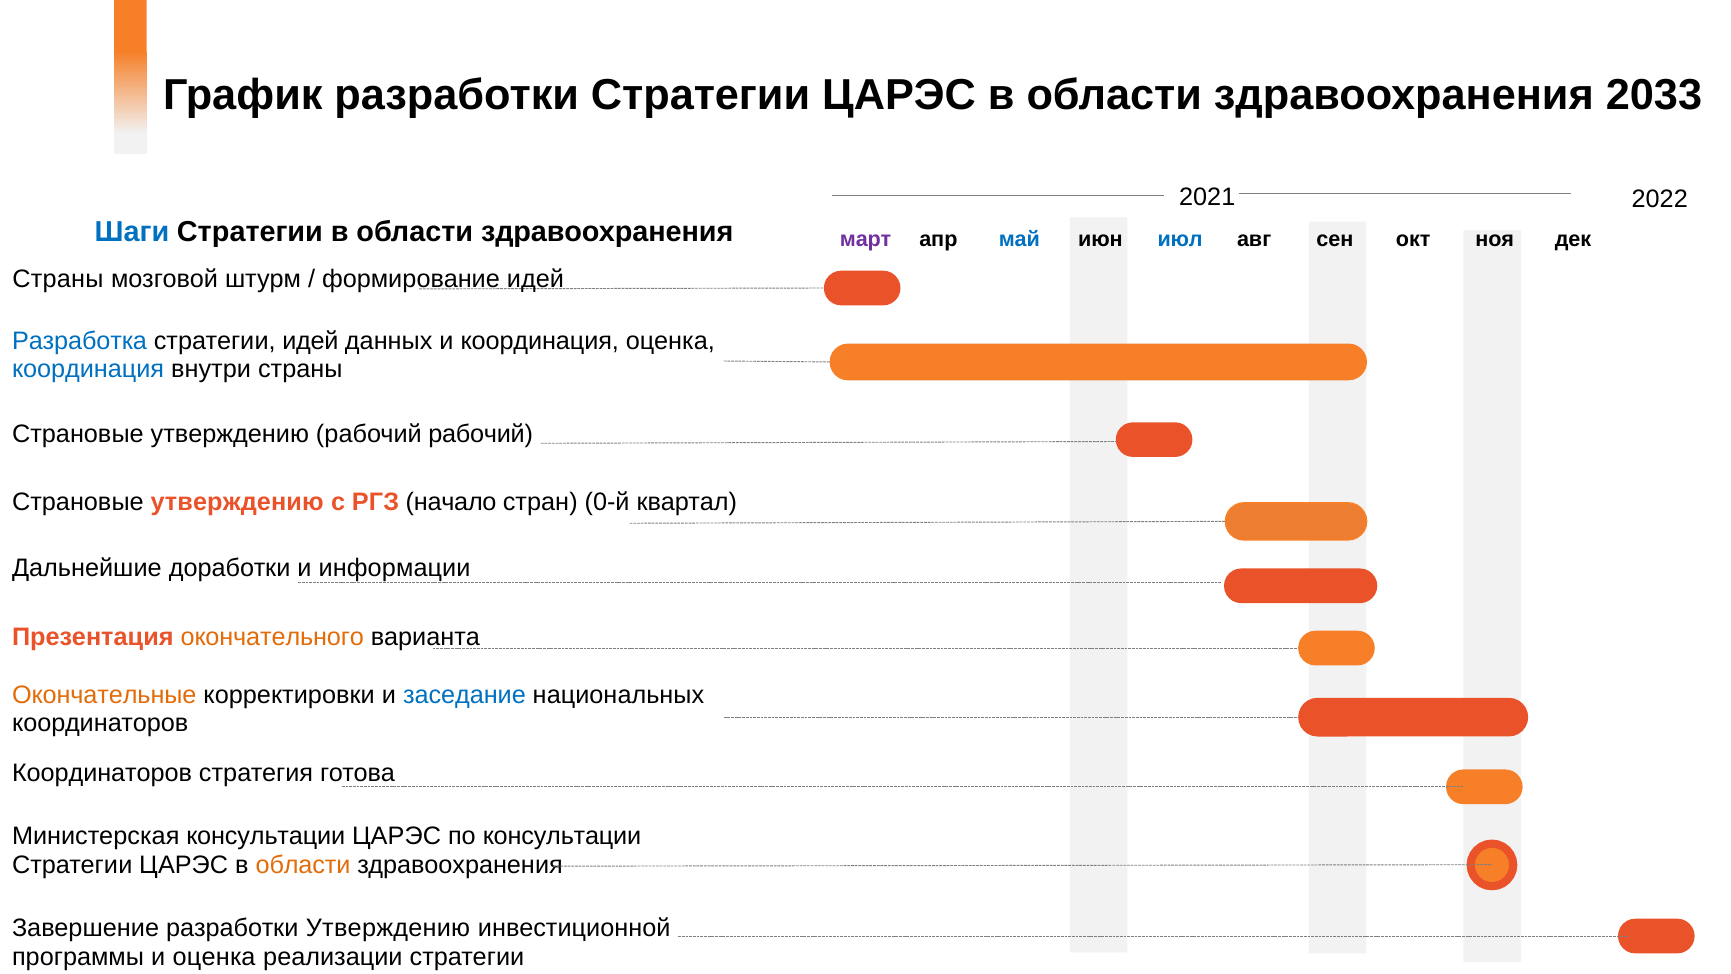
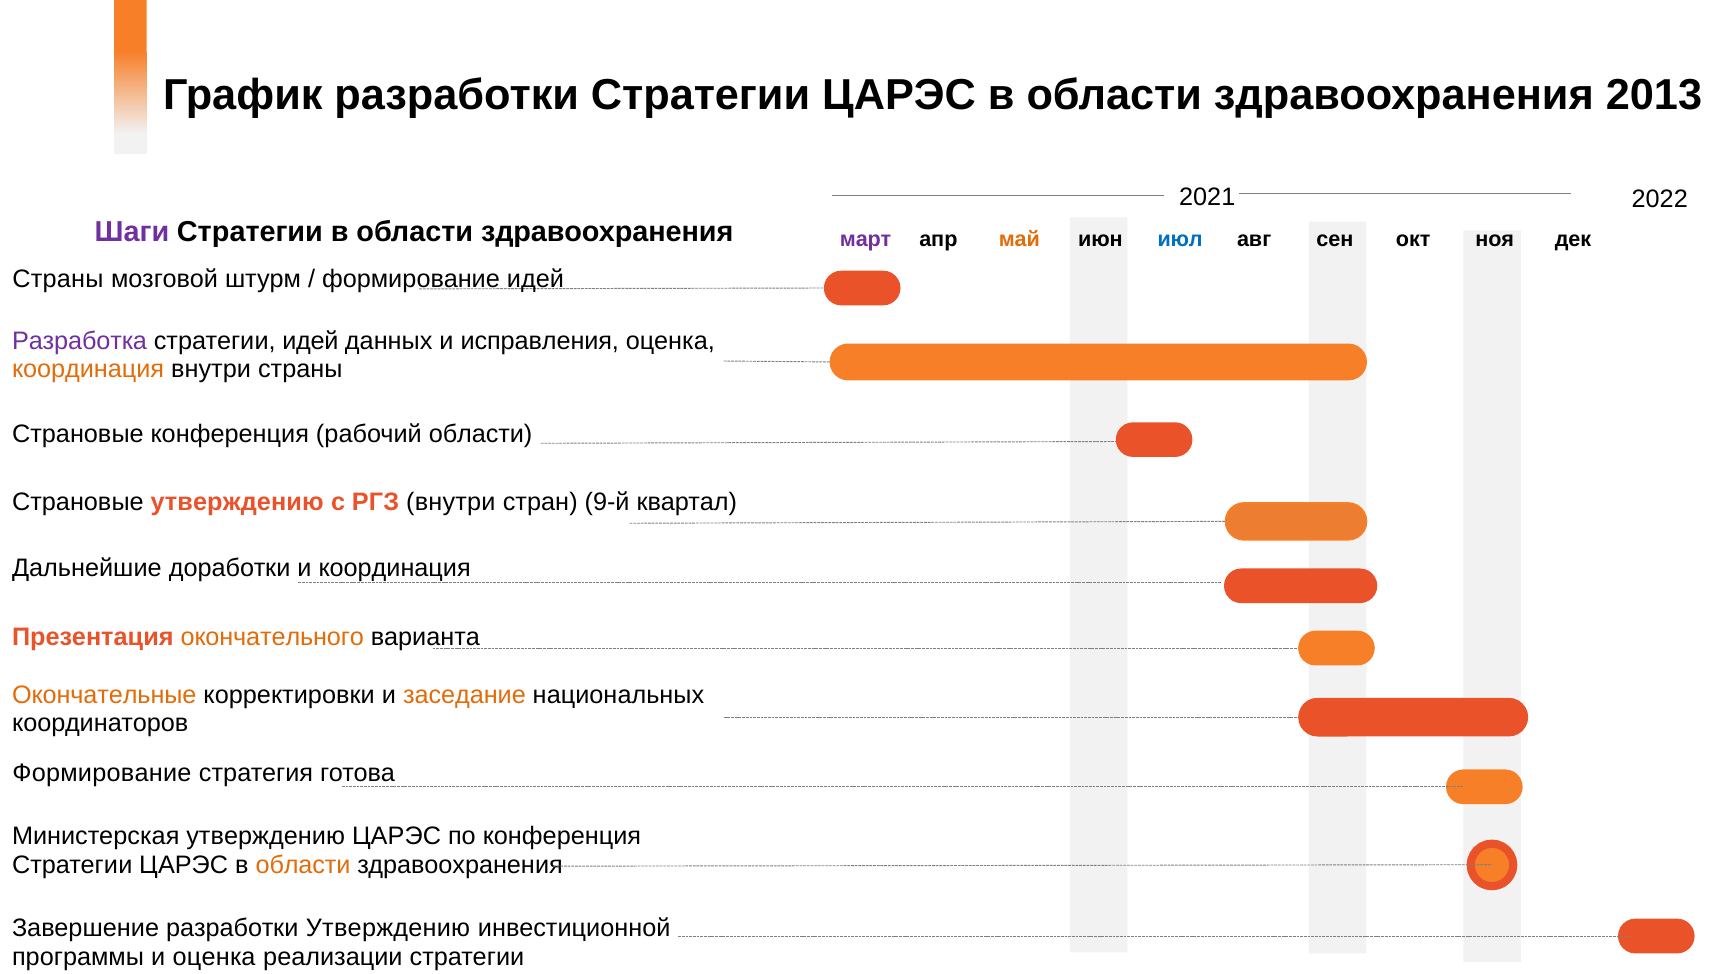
2033: 2033 -> 2013
Шаги colour: blue -> purple
май colour: blue -> orange
Разработка colour: blue -> purple
и координация: координация -> исправления
координация at (88, 370) colour: blue -> orange
утверждению at (230, 434): утверждению -> конференция
рабочий рабочий: рабочий -> области
РГЗ начало: начало -> внутри
0-й: 0-й -> 9-й
и информации: информации -> координация
заседание colour: blue -> orange
Координаторов at (102, 773): Координаторов -> Формирование
Министерская консультации: консультации -> утверждению
по консультации: консультации -> конференция
